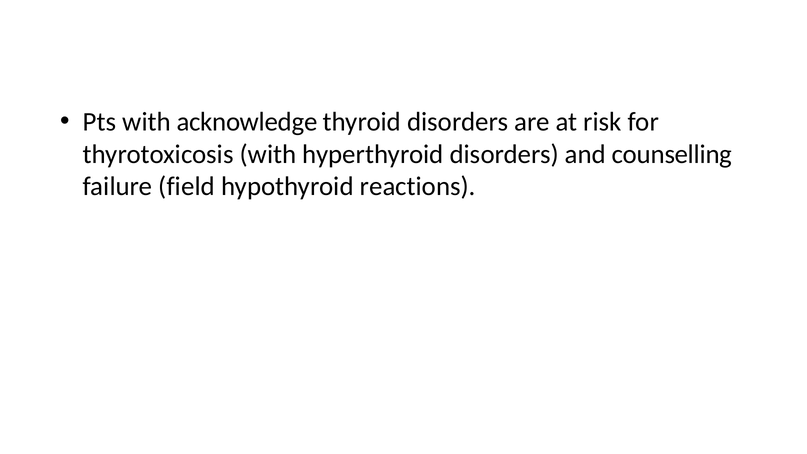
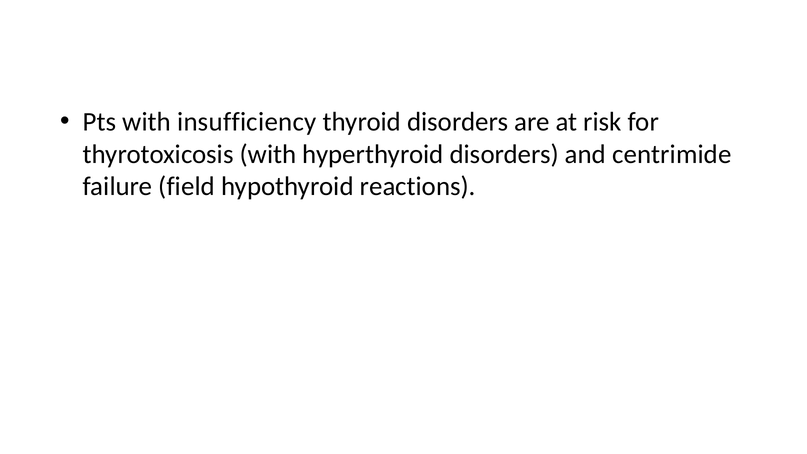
acknowledge: acknowledge -> insufficiency
counselling: counselling -> centrimide
